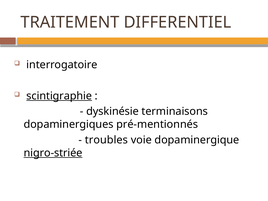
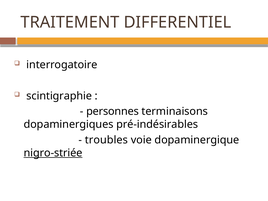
scintigraphie underline: present -> none
dyskinésie: dyskinésie -> personnes
pré-mentionnés: pré-mentionnés -> pré-indésirables
